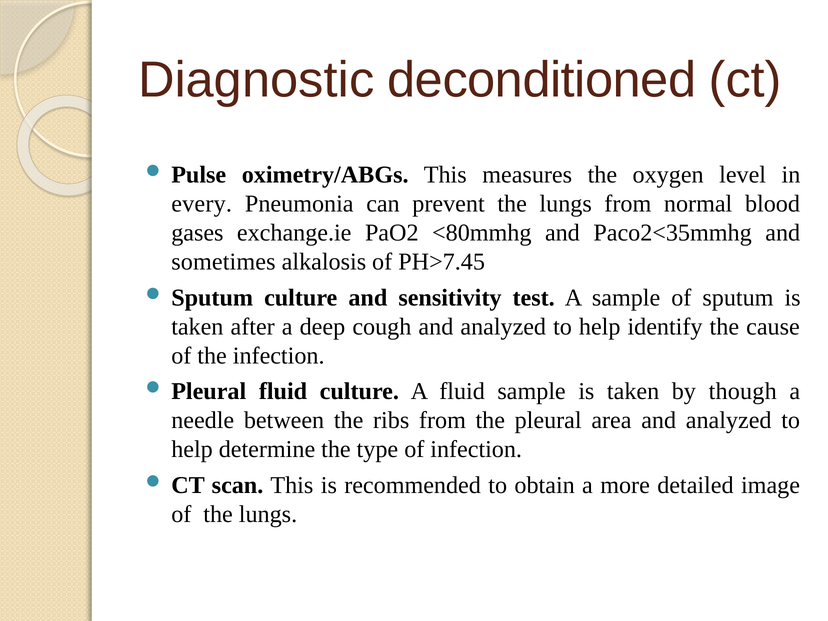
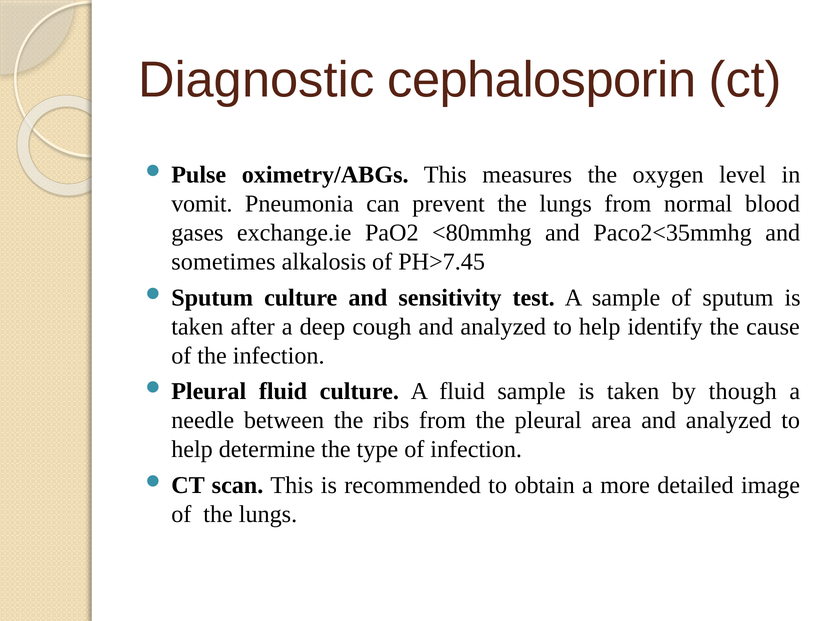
deconditioned: deconditioned -> cephalosporin
every: every -> vomit
